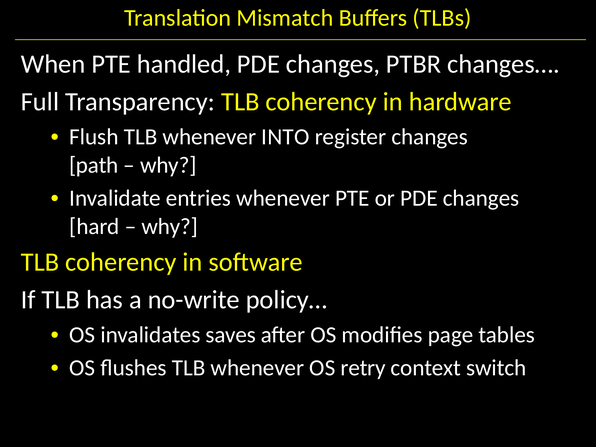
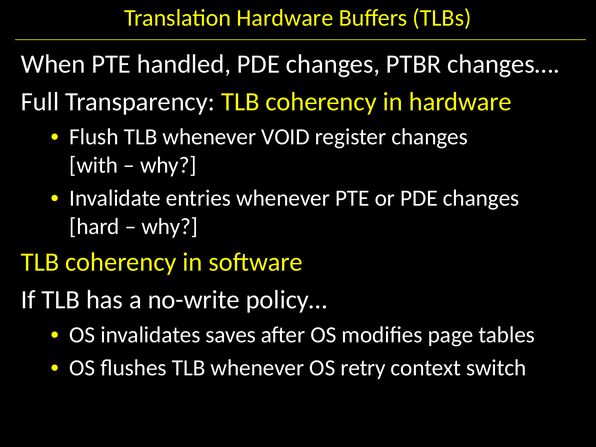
Translation Mismatch: Mismatch -> Hardware
INTO: INTO -> VOID
path: path -> with
